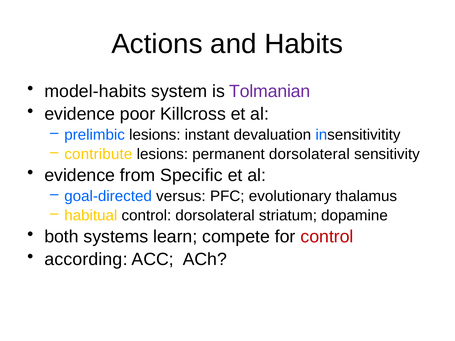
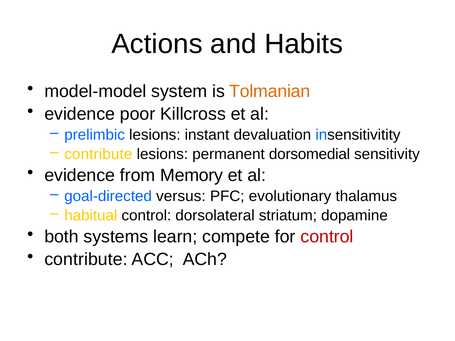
model-habits: model-habits -> model-model
Tolmanian colour: purple -> orange
permanent dorsolateral: dorsolateral -> dorsomedial
Specific: Specific -> Memory
according at (86, 260): according -> contribute
